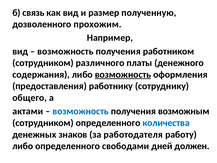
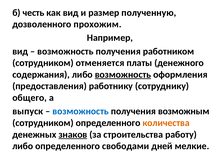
связь: связь -> честь
различного: различного -> отменяется
актами: актами -> выпуск
количества colour: blue -> orange
знаков underline: none -> present
работодателя: работодателя -> строительства
должен: должен -> мелкие
